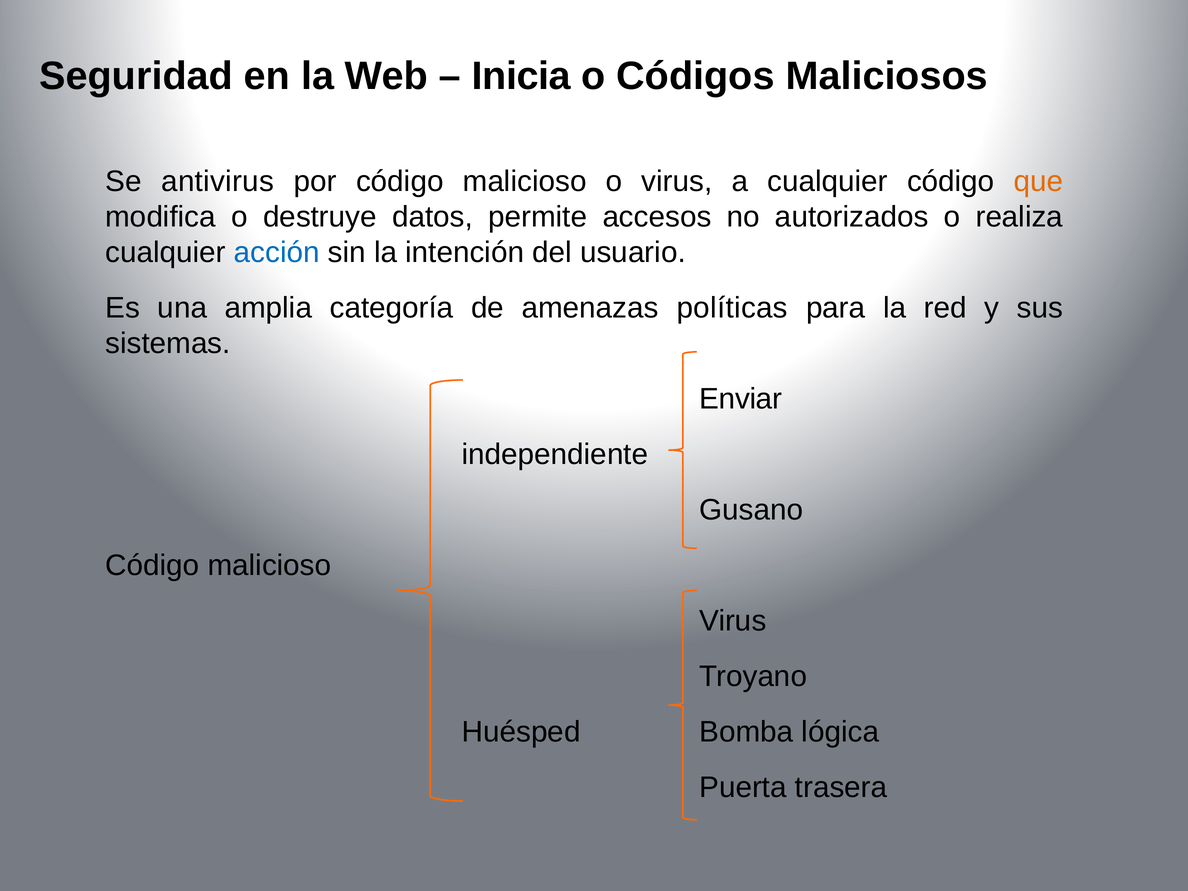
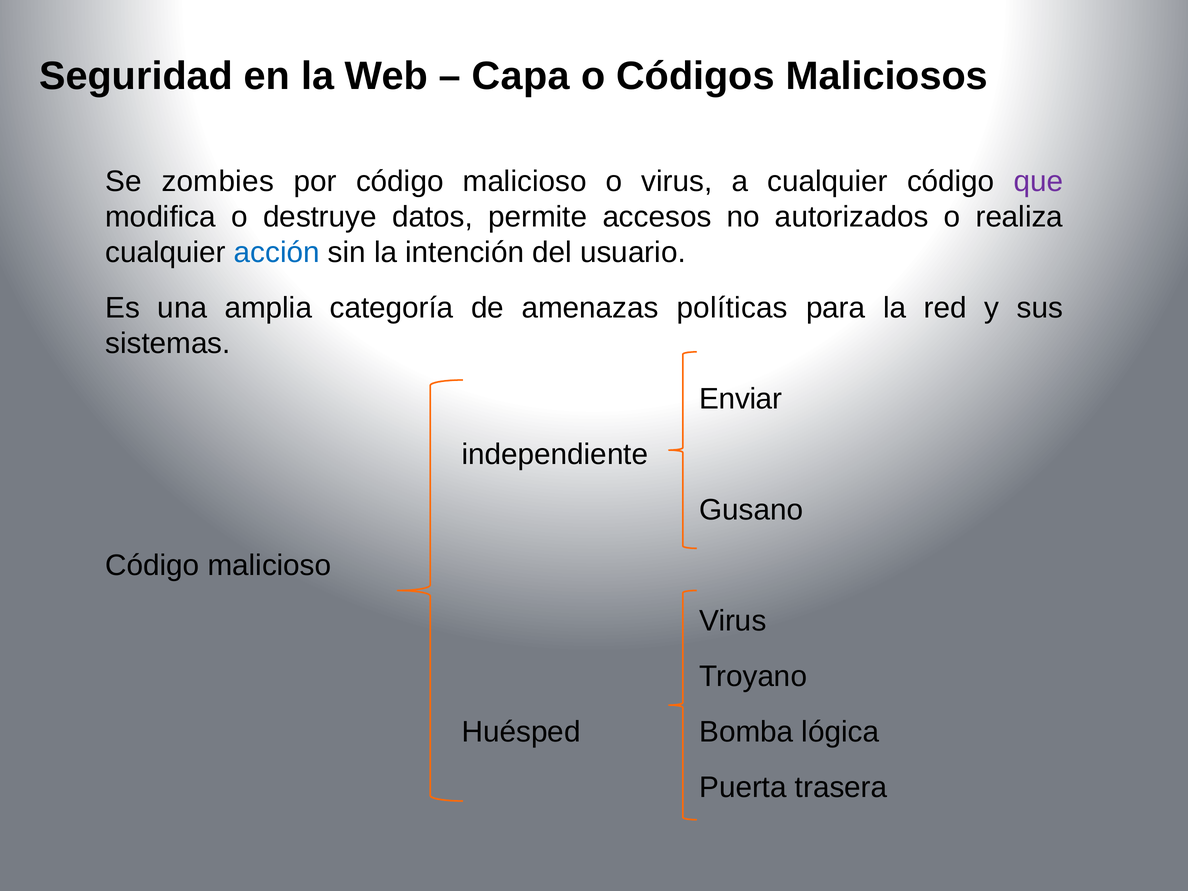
Inicia: Inicia -> Capa
antivirus: antivirus -> zombies
que colour: orange -> purple
